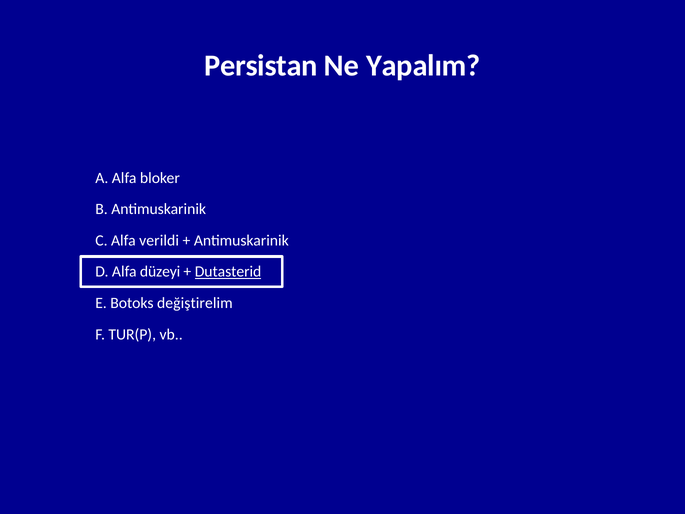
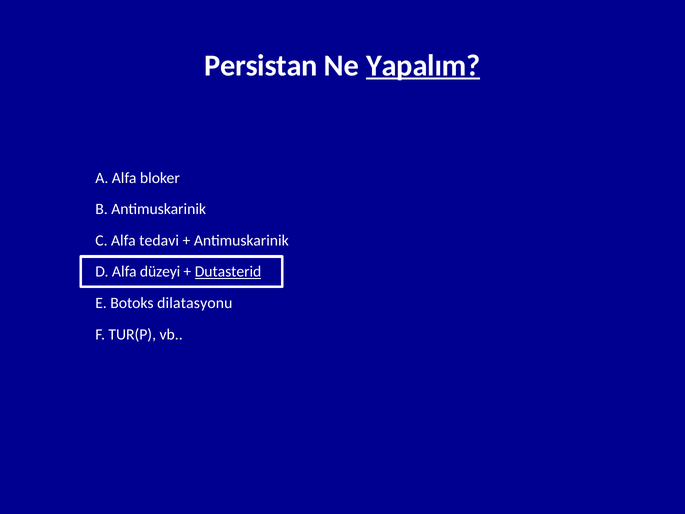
Yapalım underline: none -> present
verildi: verildi -> tedavi
değiştirelim: değiştirelim -> dilatasyonu
